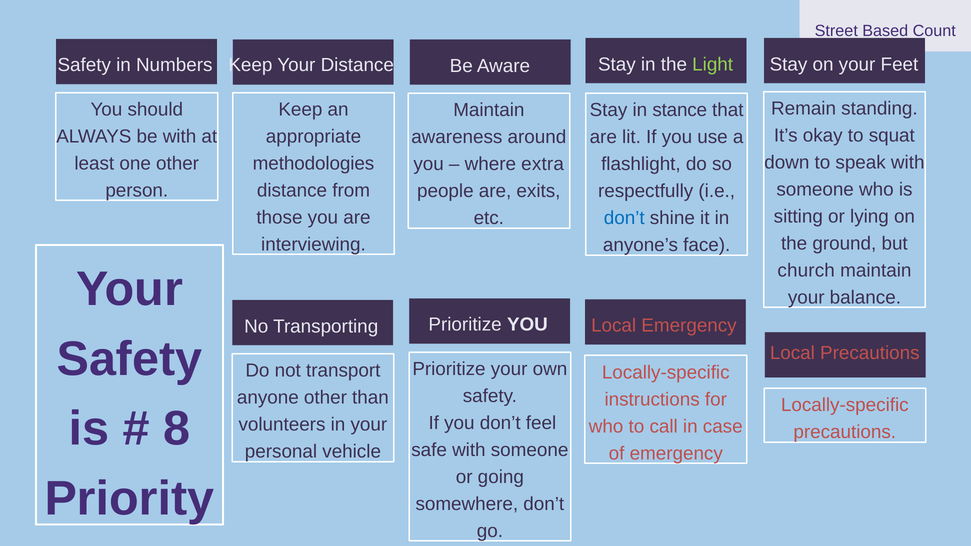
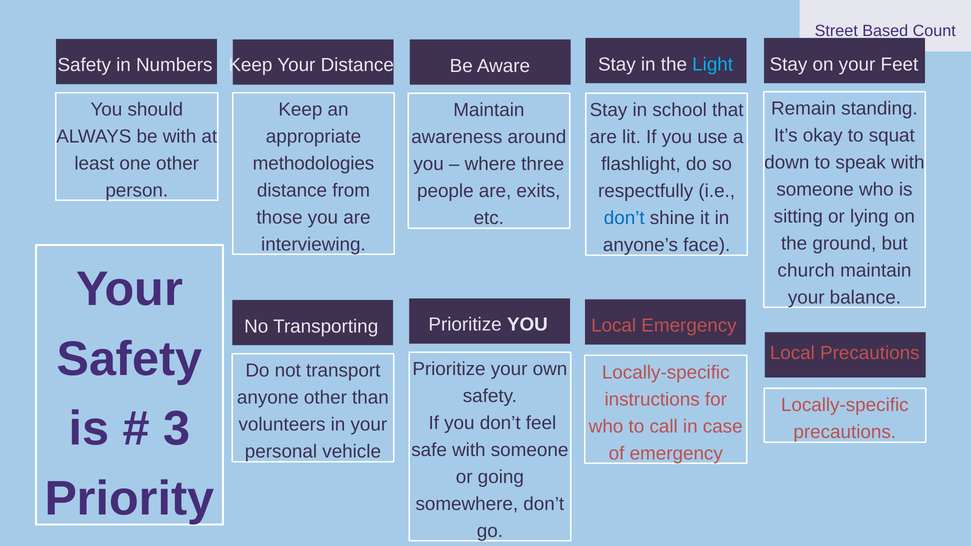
Light colour: light green -> light blue
stance: stance -> school
extra: extra -> three
8: 8 -> 3
